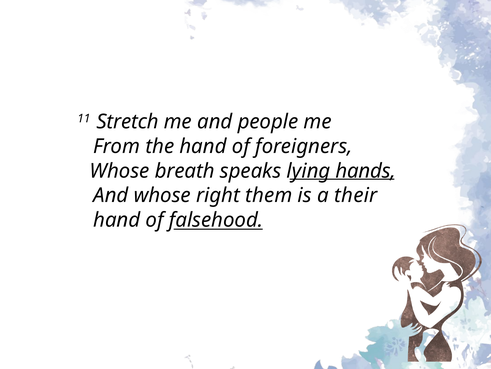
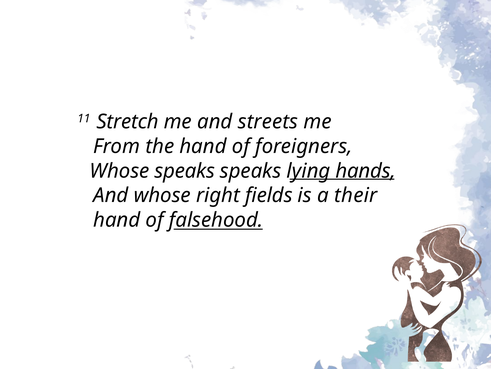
people: people -> streets
Whose breath: breath -> speaks
them: them -> fields
